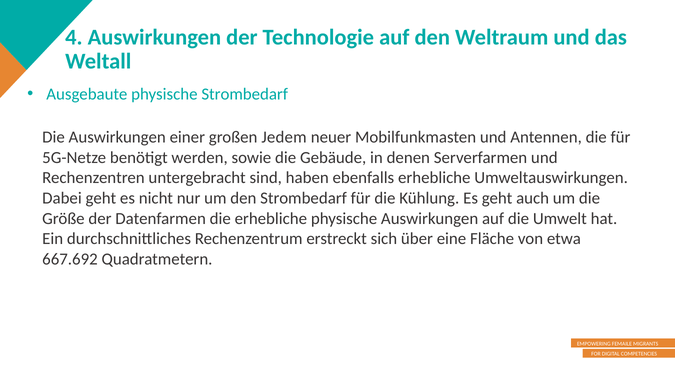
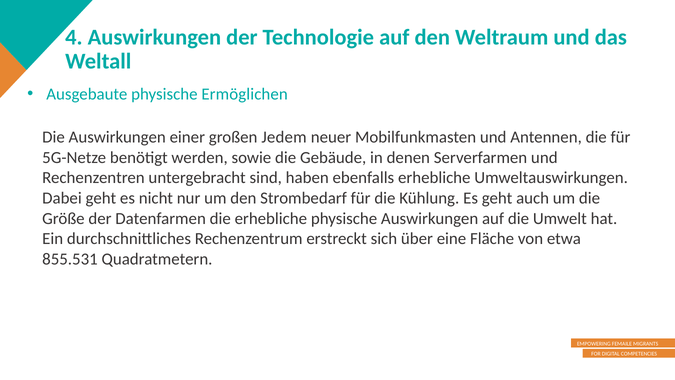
physische Strombedarf: Strombedarf -> Ermöglichen
667.692: 667.692 -> 855.531
